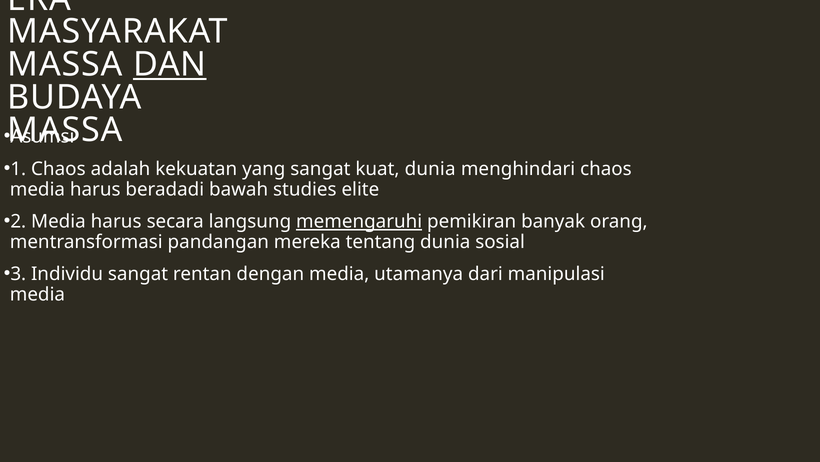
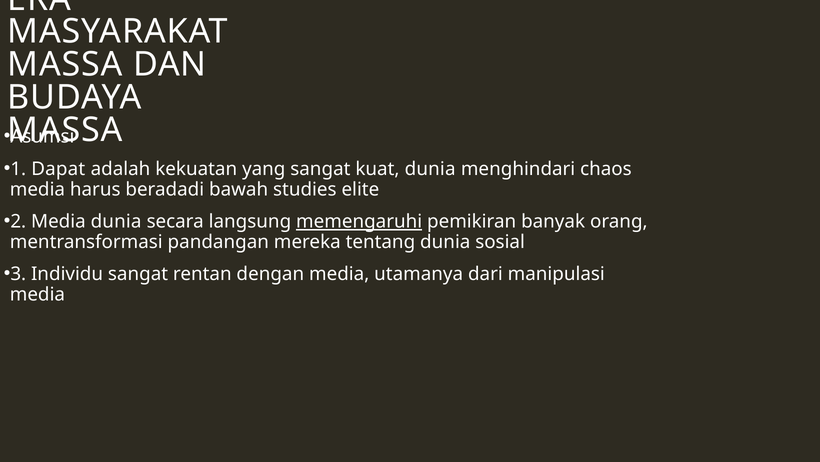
DAN underline: present -> none
Chaos at (58, 169): Chaos -> Dapat
harus at (116, 221): harus -> dunia
